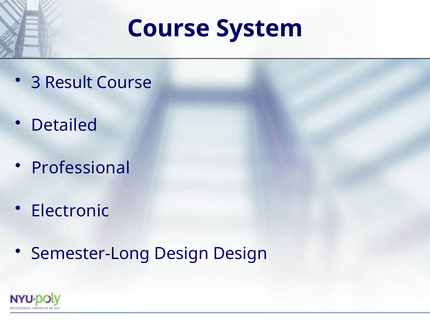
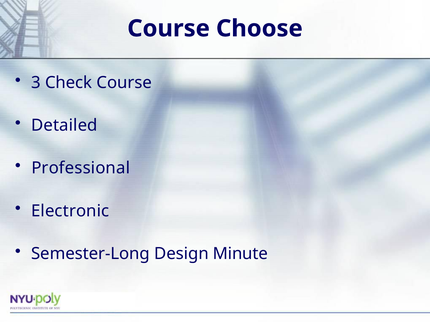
System: System -> Choose
Result: Result -> Check
Design Design: Design -> Minute
